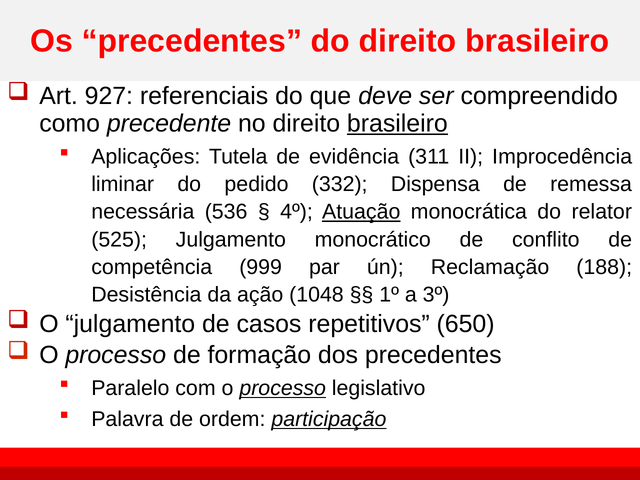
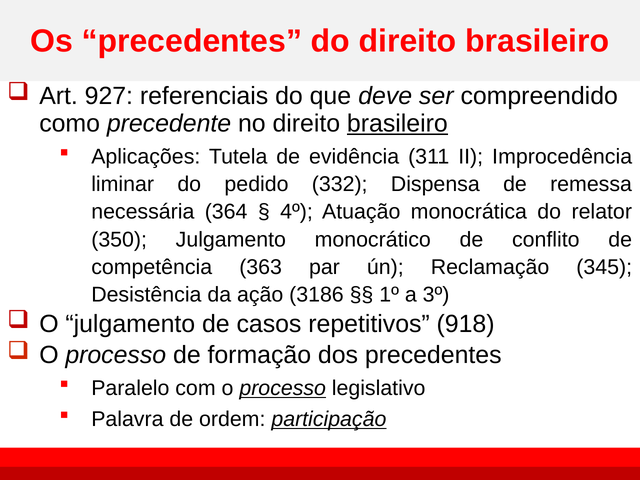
536: 536 -> 364
Atuação underline: present -> none
525: 525 -> 350
999: 999 -> 363
188: 188 -> 345
1048: 1048 -> 3186
650: 650 -> 918
